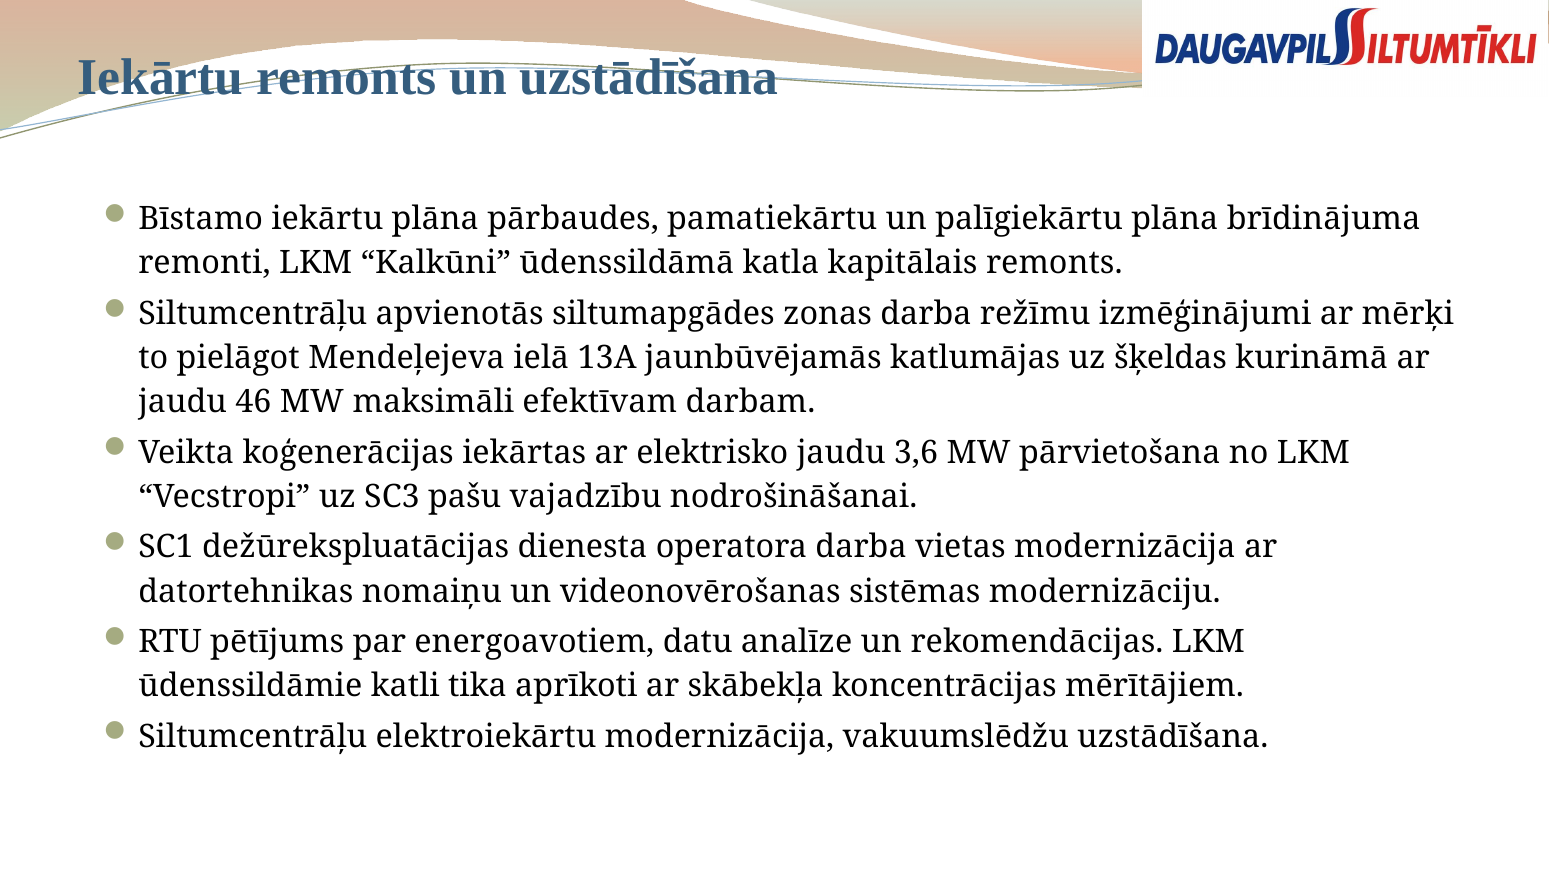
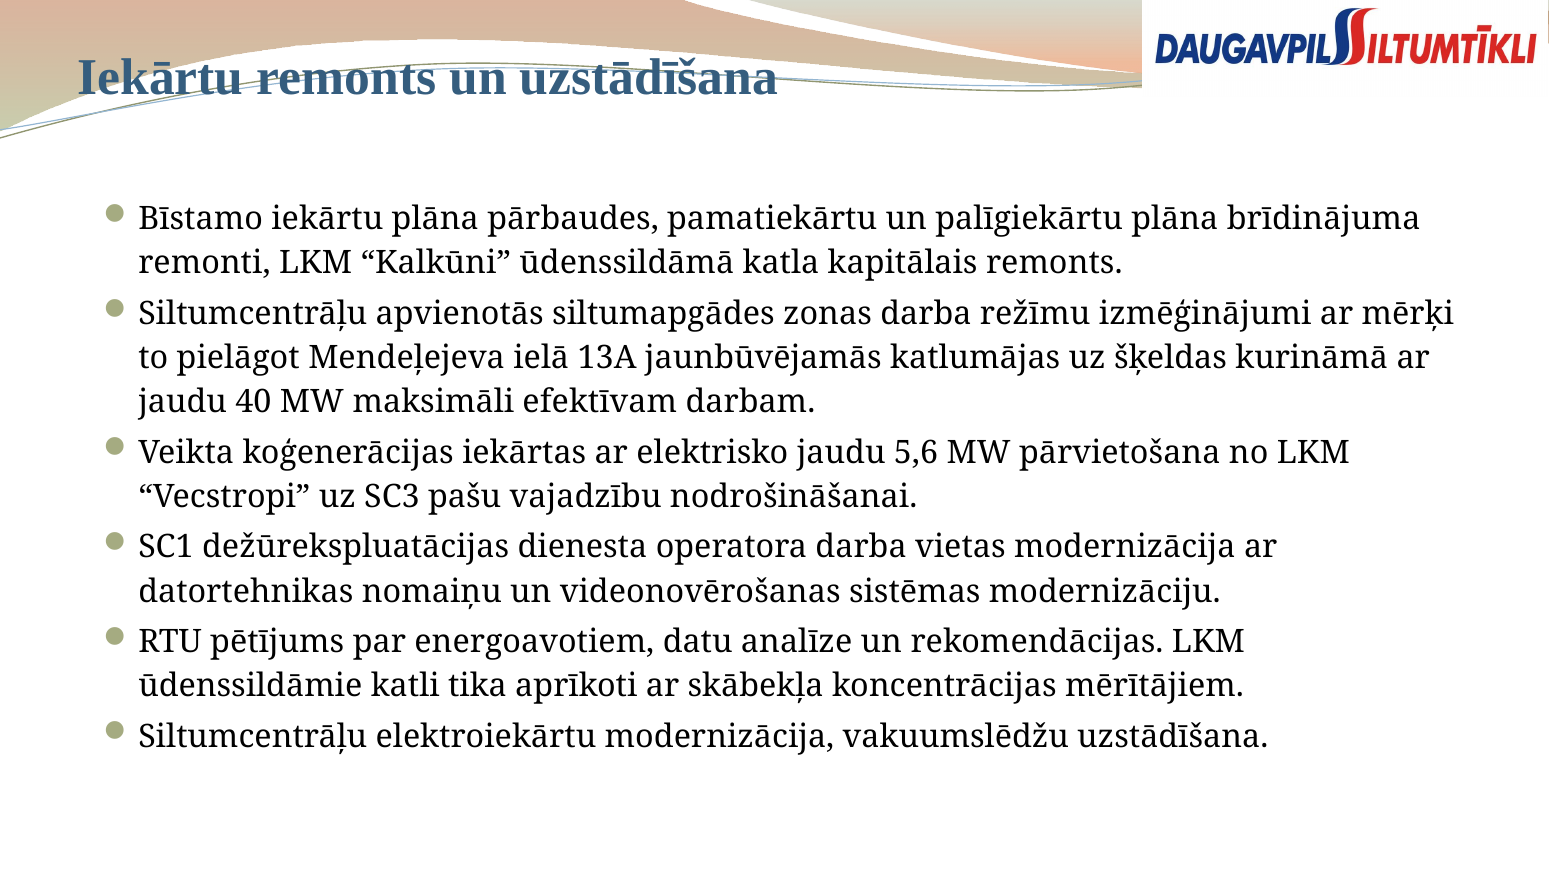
46: 46 -> 40
3,6: 3,6 -> 5,6
